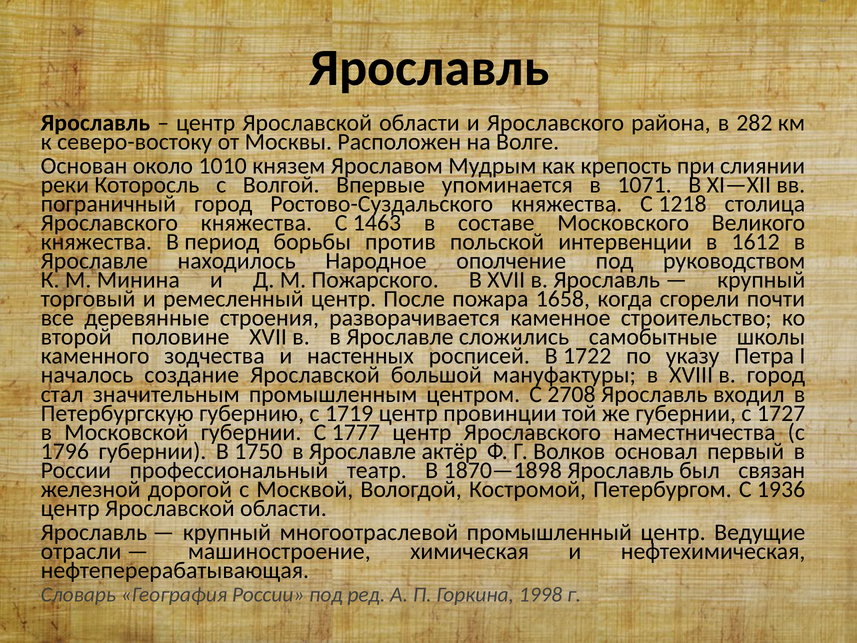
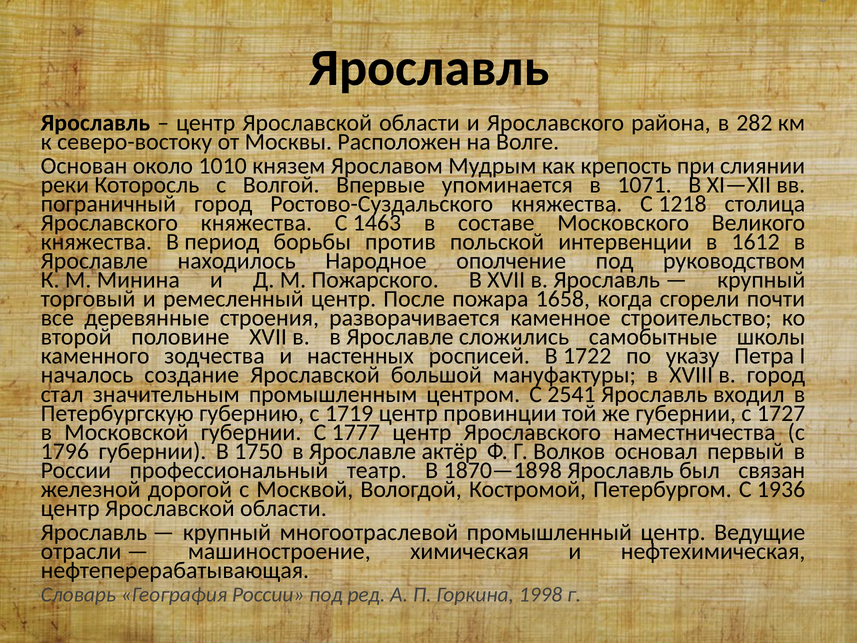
2708: 2708 -> 2541
